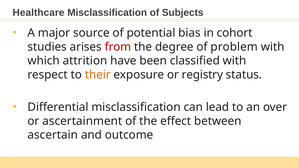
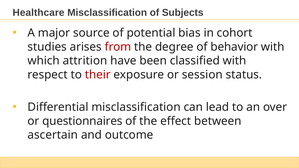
problem: problem -> behavior
their colour: orange -> red
registry: registry -> session
ascertainment: ascertainment -> questionnaires
